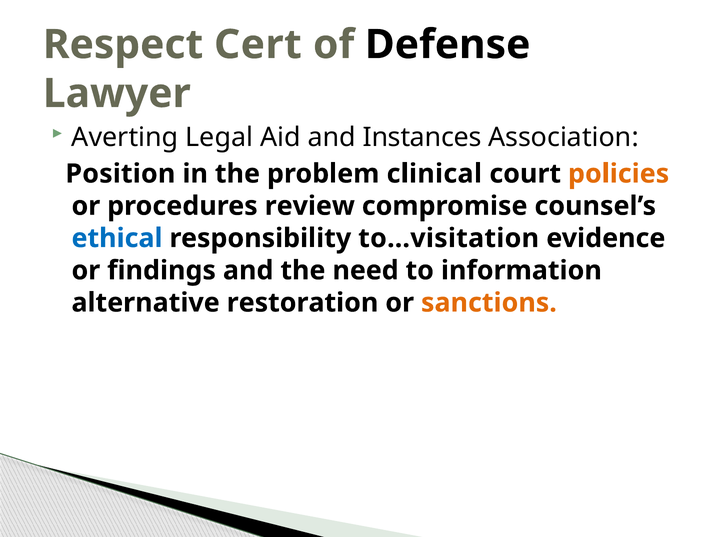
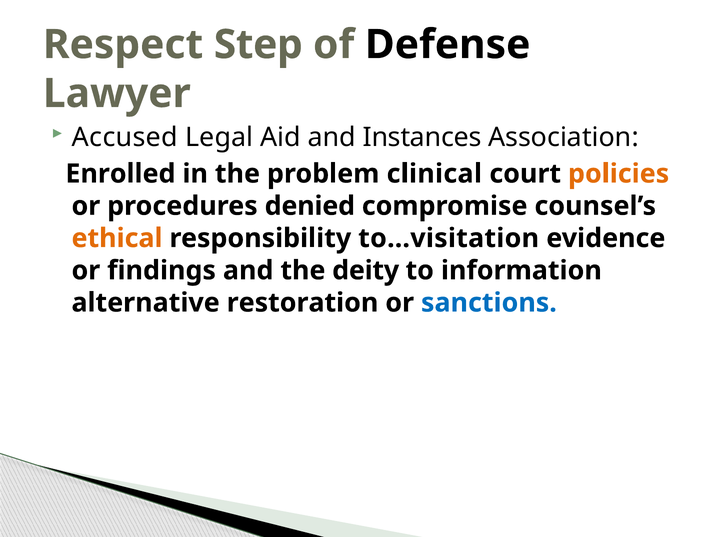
Cert: Cert -> Step
Averting: Averting -> Accused
Position: Position -> Enrolled
review: review -> denied
ethical colour: blue -> orange
need: need -> deity
sanctions colour: orange -> blue
